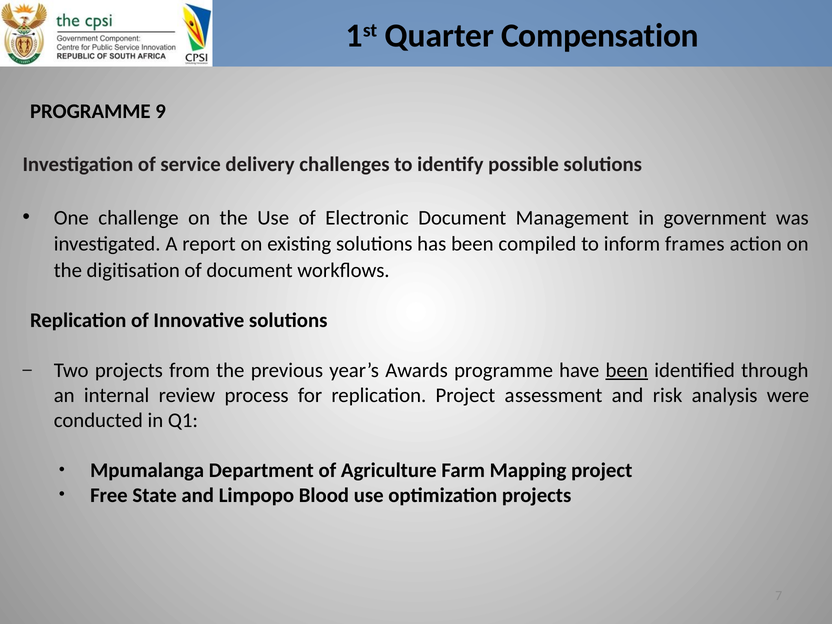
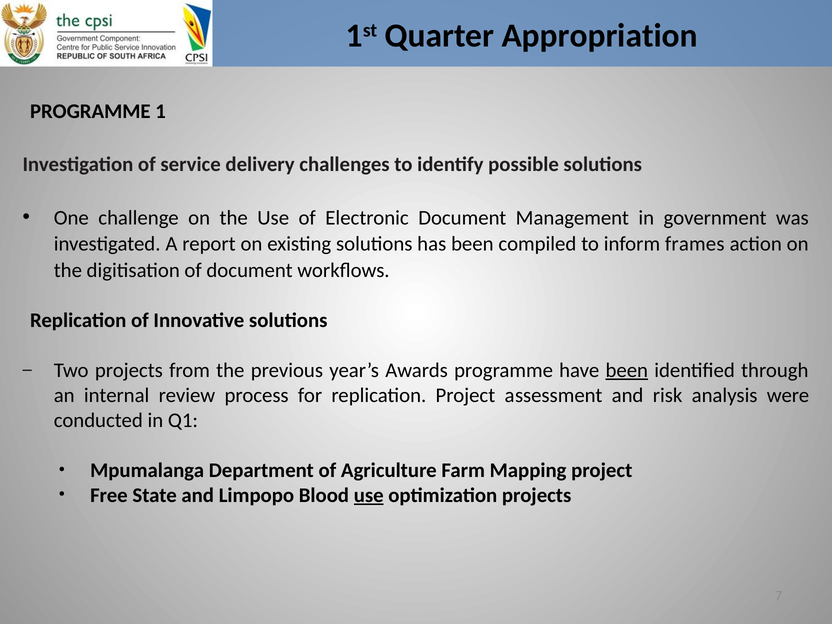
Compensation: Compensation -> Appropriation
9: 9 -> 1
use at (369, 495) underline: none -> present
